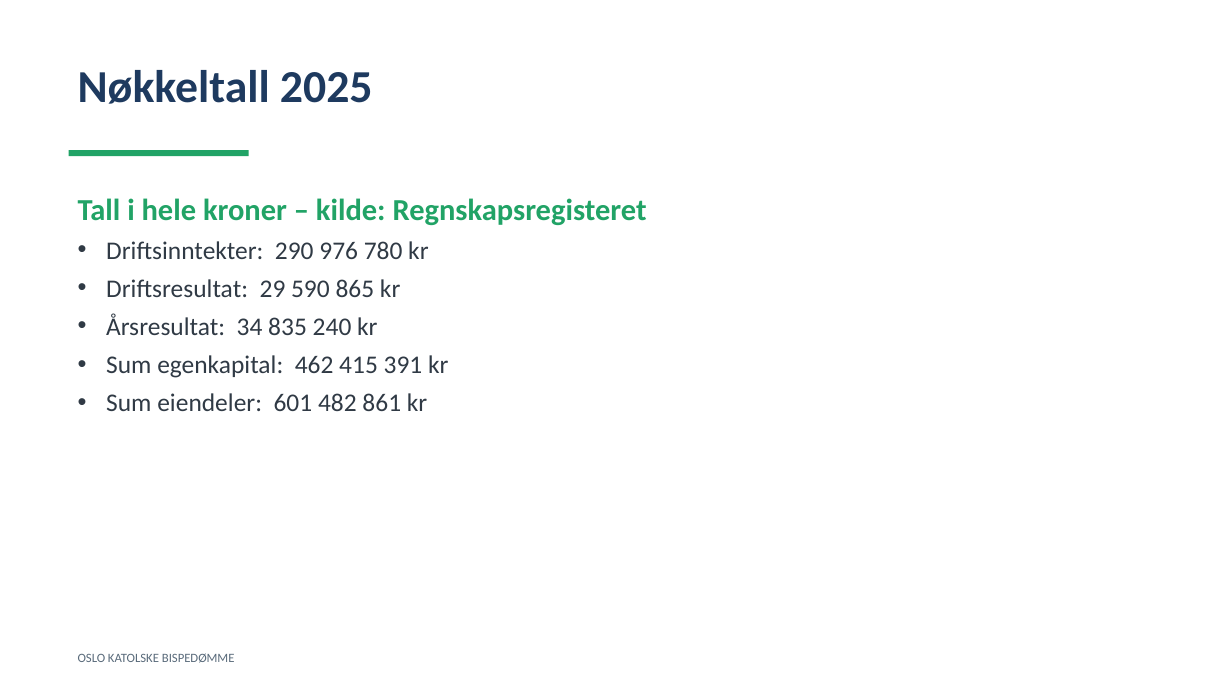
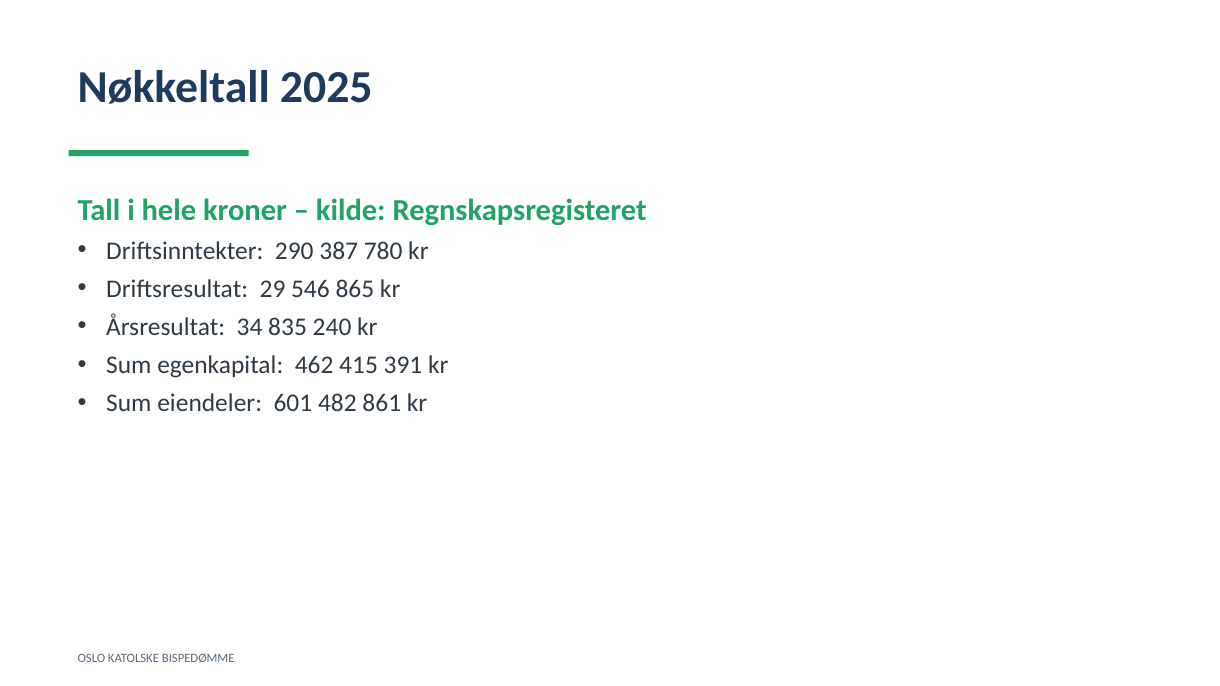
976: 976 -> 387
590: 590 -> 546
